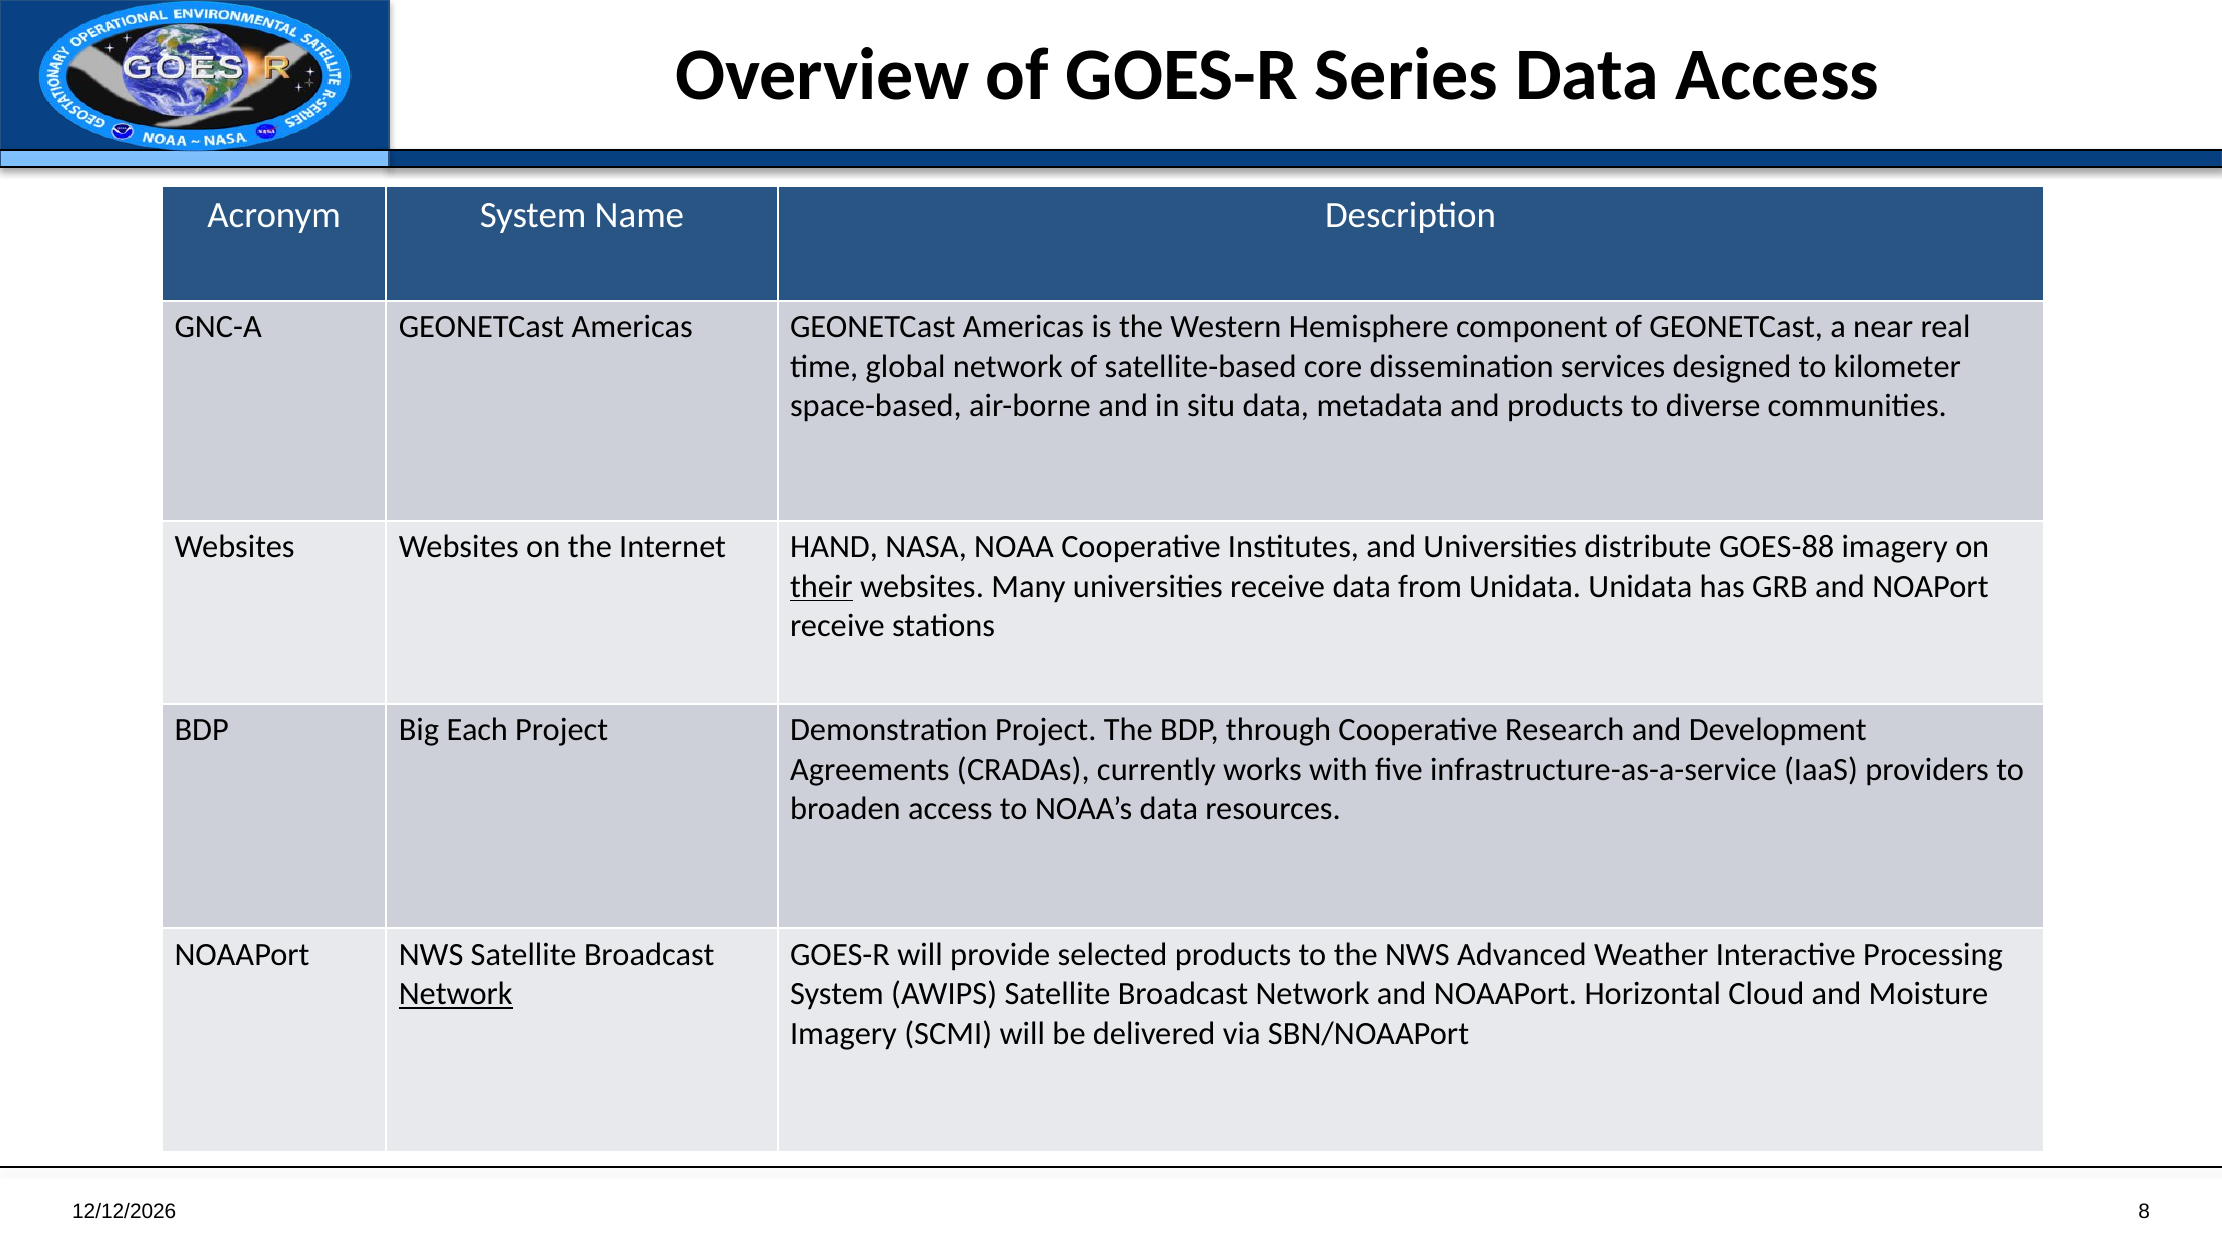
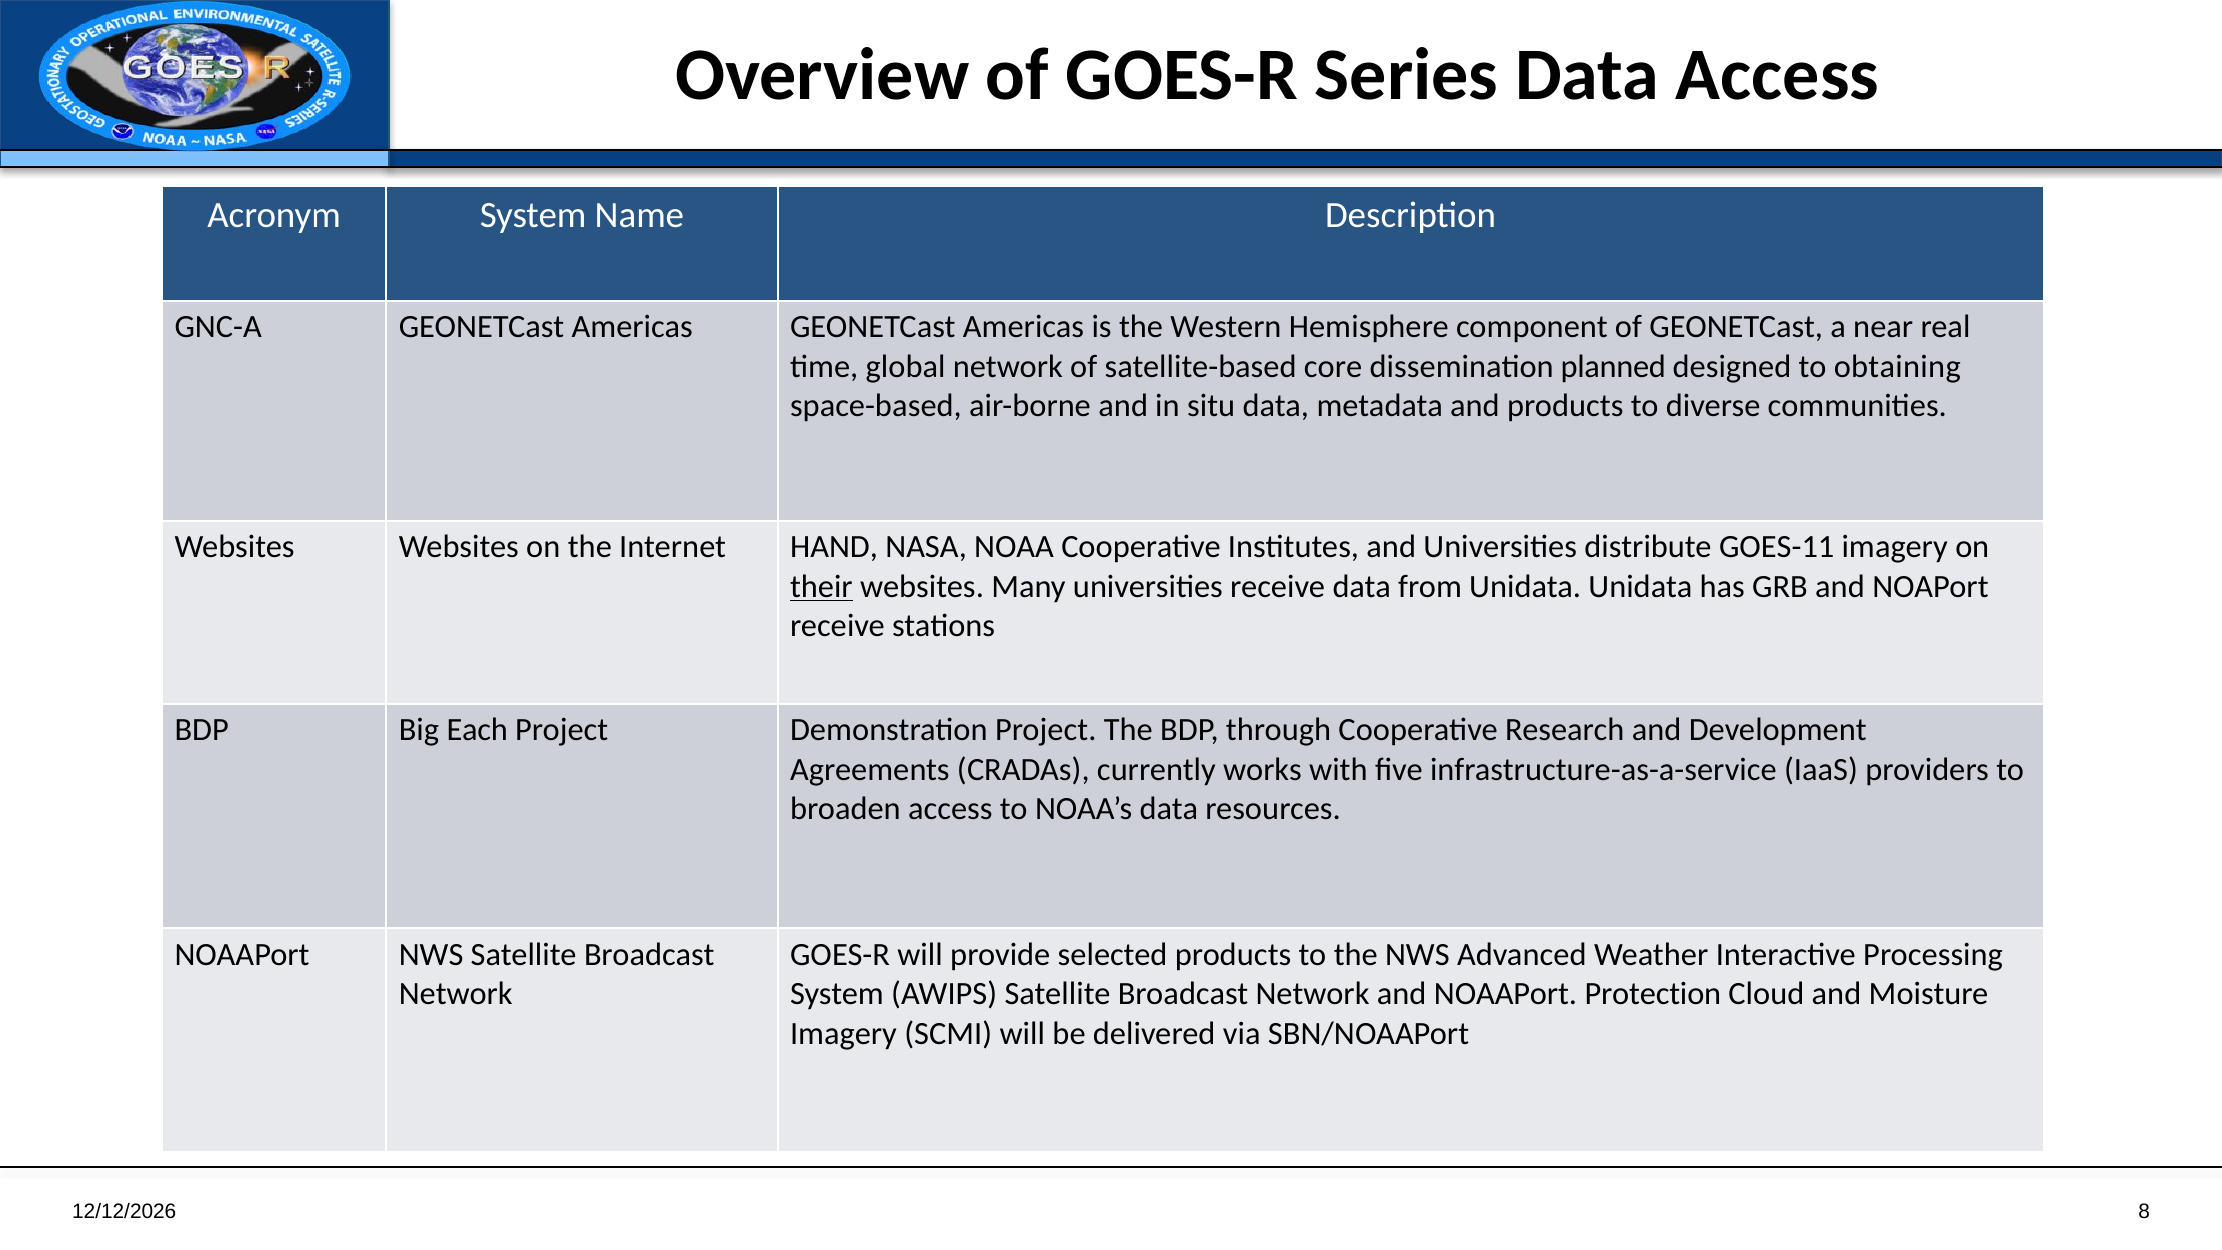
services: services -> planned
kilometer: kilometer -> obtaining
GOES-88: GOES-88 -> GOES-11
Network at (456, 994) underline: present -> none
Horizontal: Horizontal -> Protection
